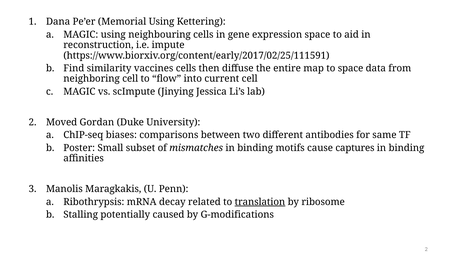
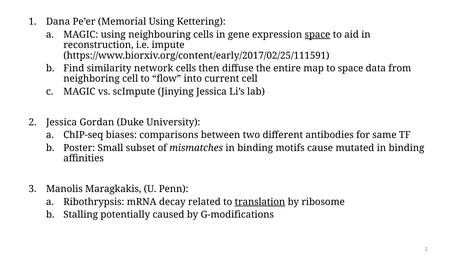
space at (317, 35) underline: none -> present
vaccines: vaccines -> network
2 Moved: Moved -> Jessica
captures: captures -> mutated
